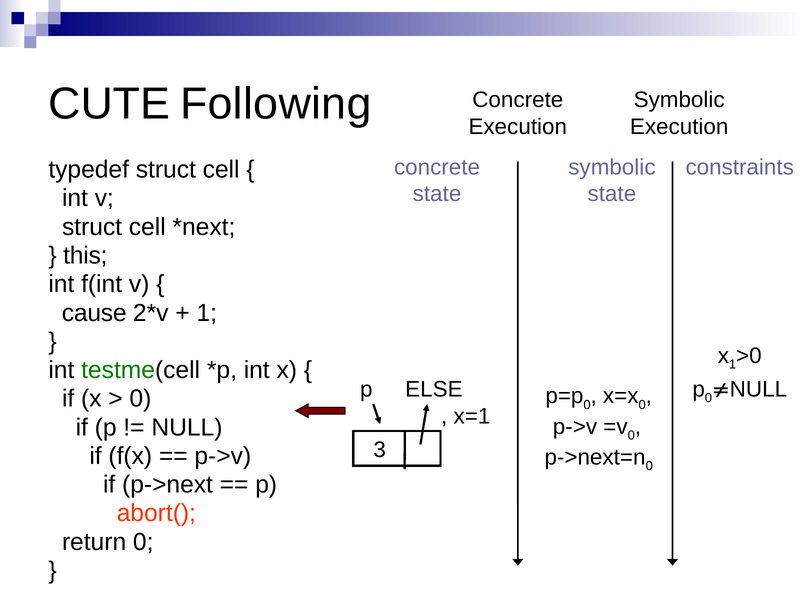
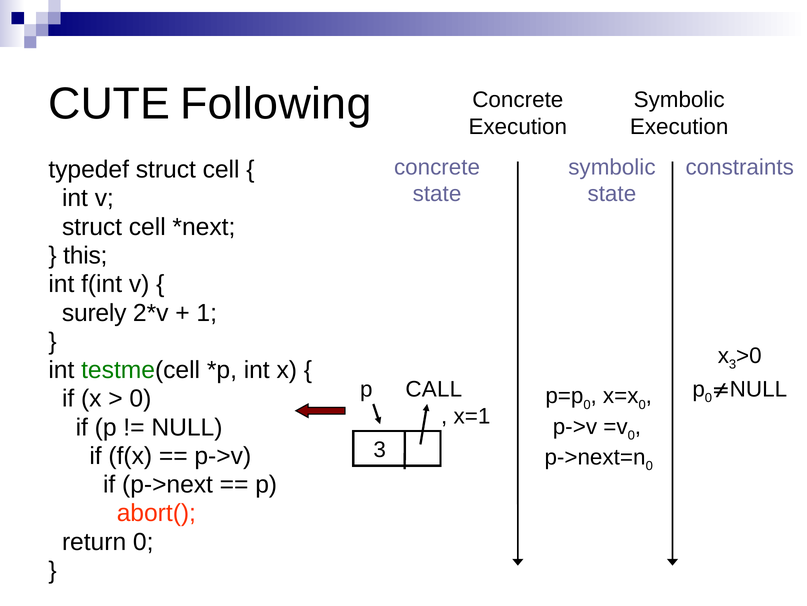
cause: cause -> surely
x 1: 1 -> 3
ELSE: ELSE -> CALL
